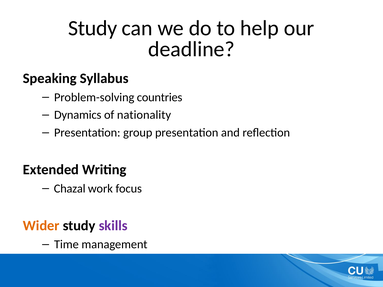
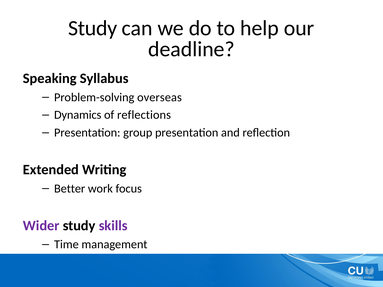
countries: countries -> overseas
nationality: nationality -> reflections
Chazal: Chazal -> Better
Wider colour: orange -> purple
